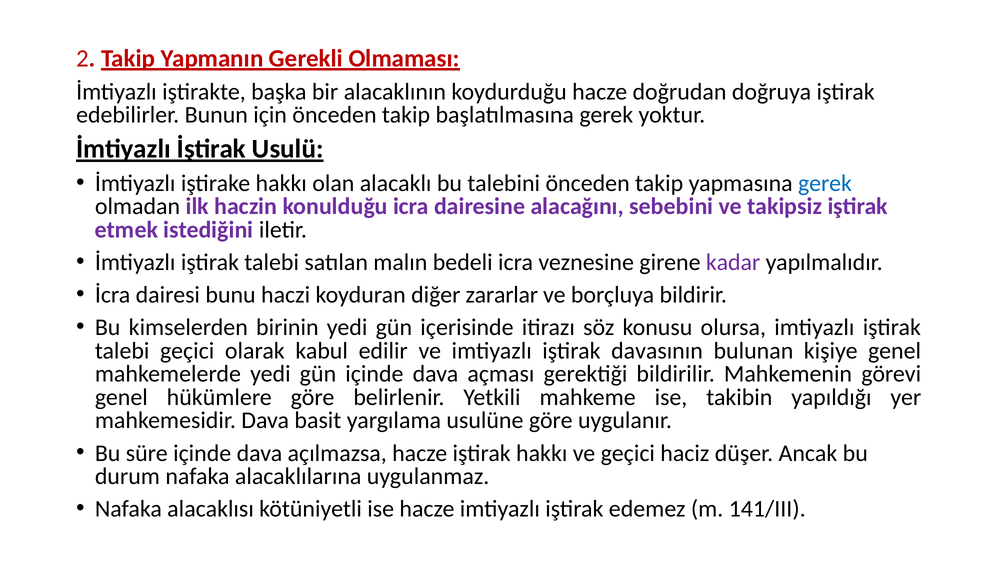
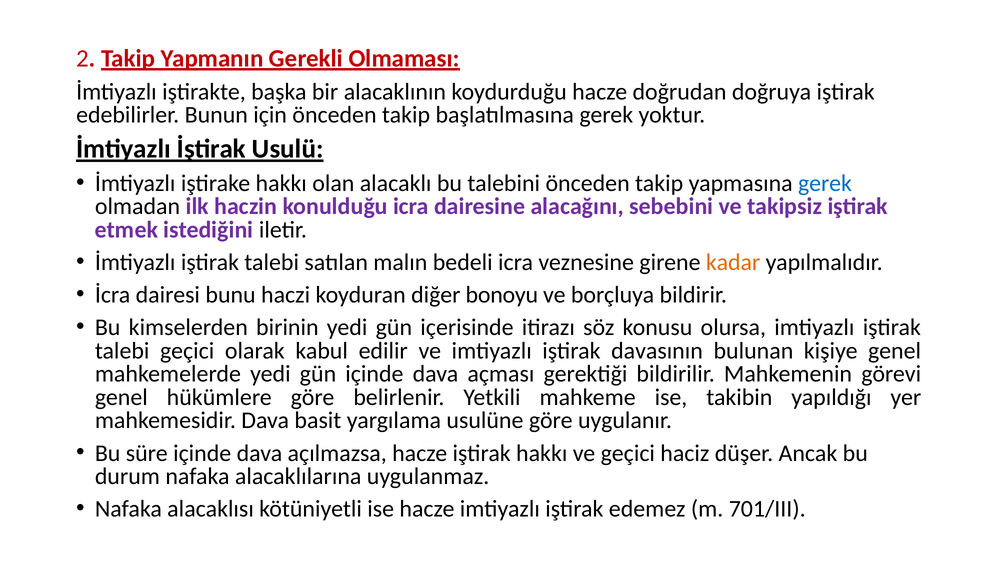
kadar colour: purple -> orange
zararlar: zararlar -> bonoyu
141/III: 141/III -> 701/III
